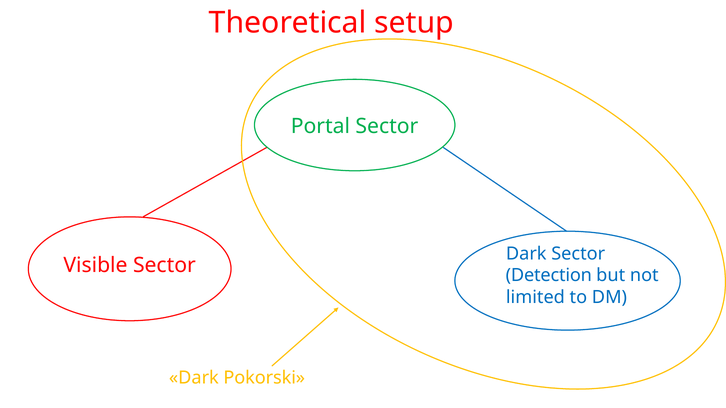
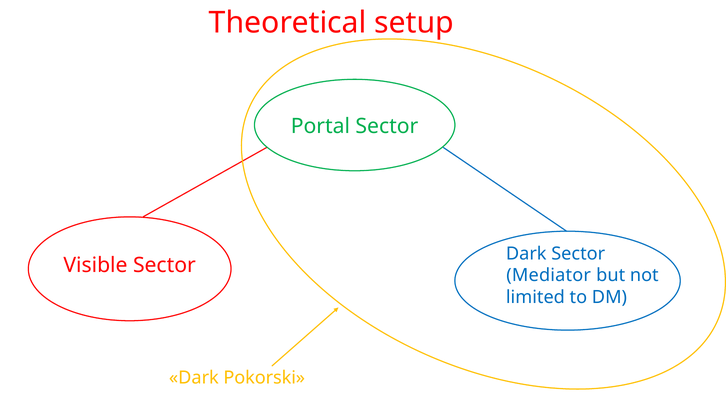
Detection: Detection -> Mediator
